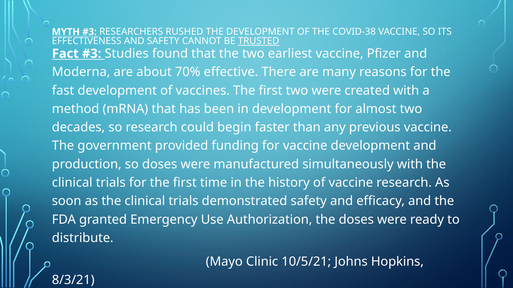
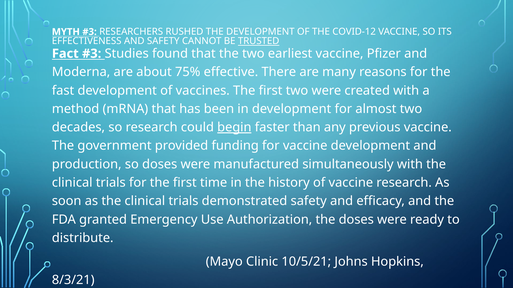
COVID-38: COVID-38 -> COVID-12
70%: 70% -> 75%
begin underline: none -> present
